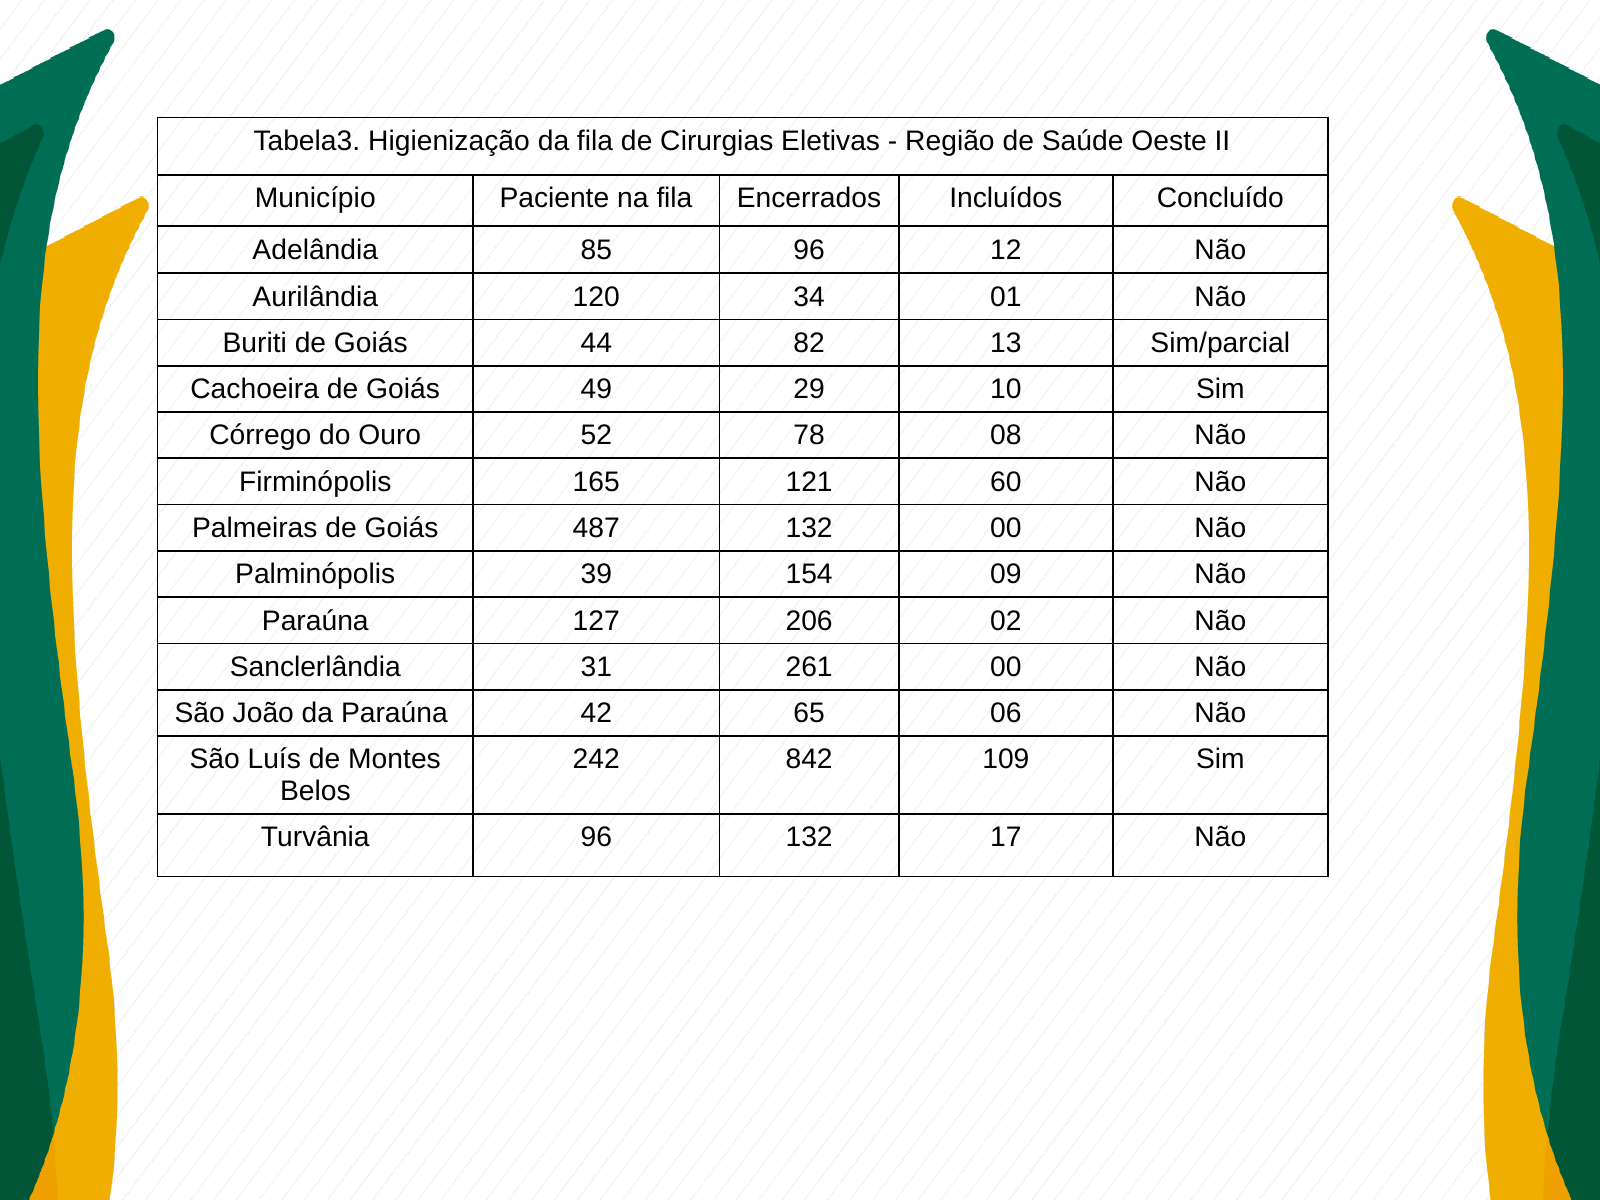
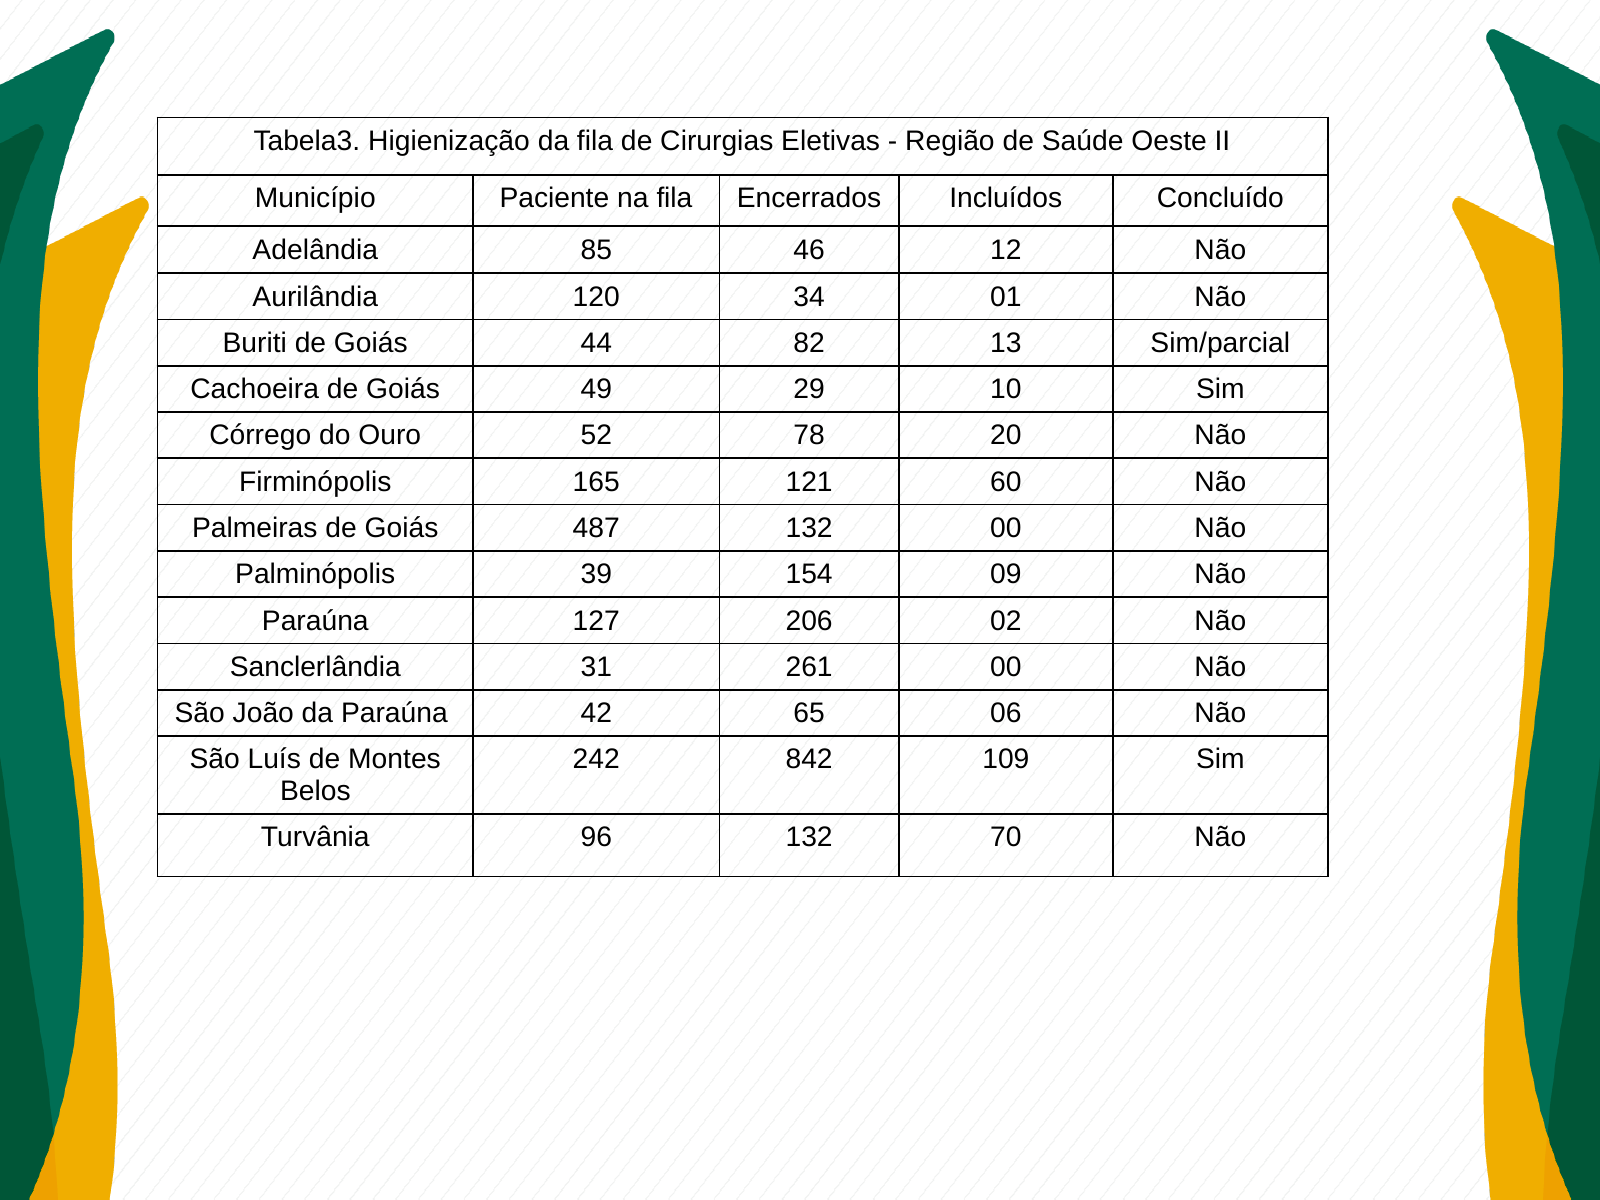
85 96: 96 -> 46
08: 08 -> 20
17: 17 -> 70
